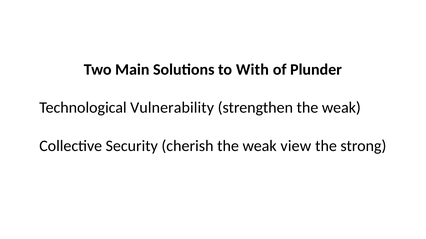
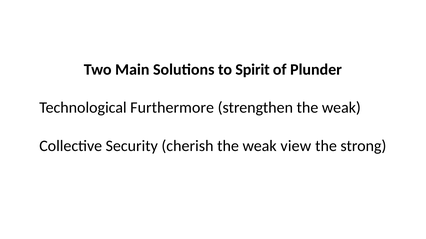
With: With -> Spirit
Vulnerability: Vulnerability -> Furthermore
